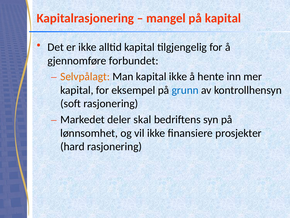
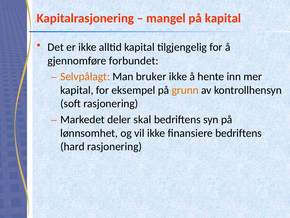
Man kapital: kapital -> bruker
grunn colour: blue -> orange
finansiere prosjekter: prosjekter -> bedriftens
